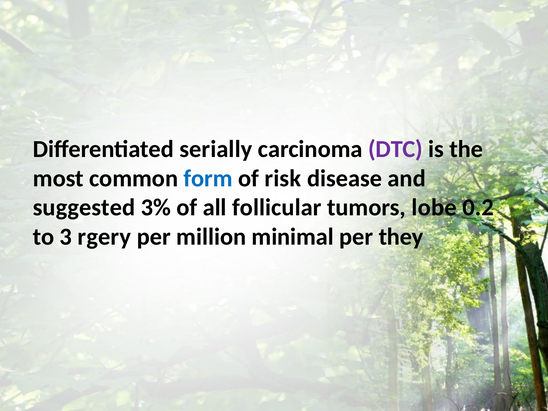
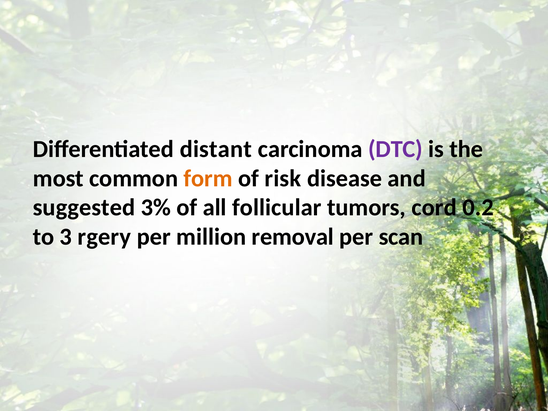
serially: serially -> distant
form colour: blue -> orange
lobe: lobe -> cord
minimal: minimal -> removal
they: they -> scan
